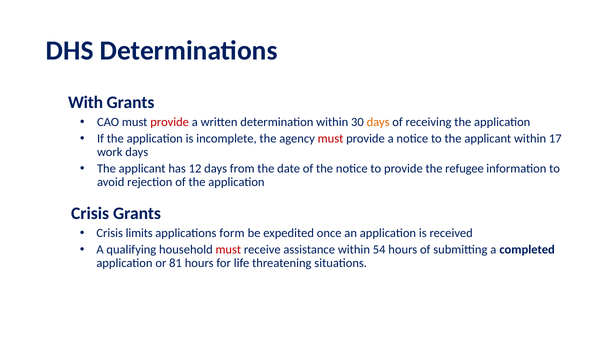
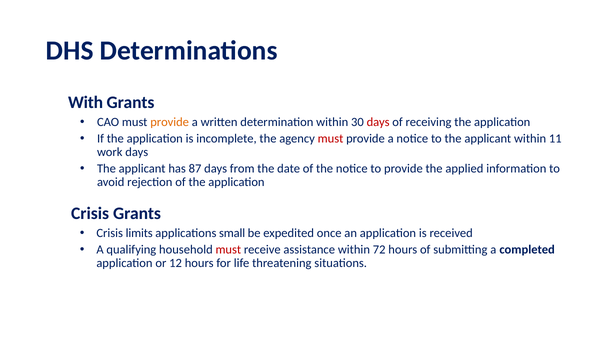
provide at (170, 122) colour: red -> orange
days at (378, 122) colour: orange -> red
17: 17 -> 11
12: 12 -> 87
refugee: refugee -> applied
form: form -> small
54: 54 -> 72
81: 81 -> 12
